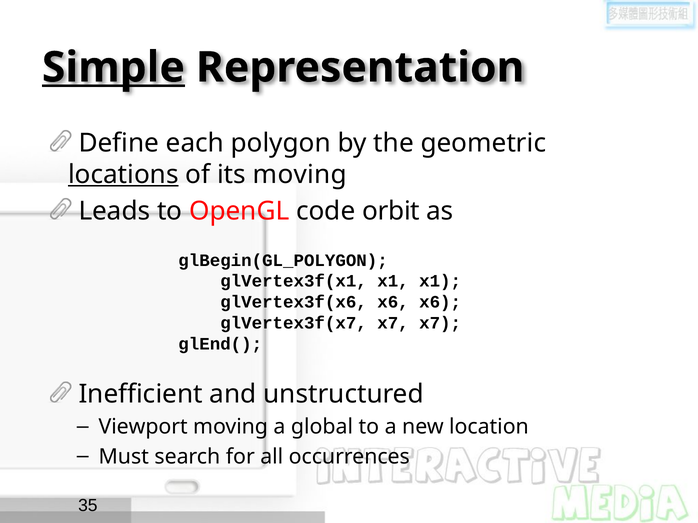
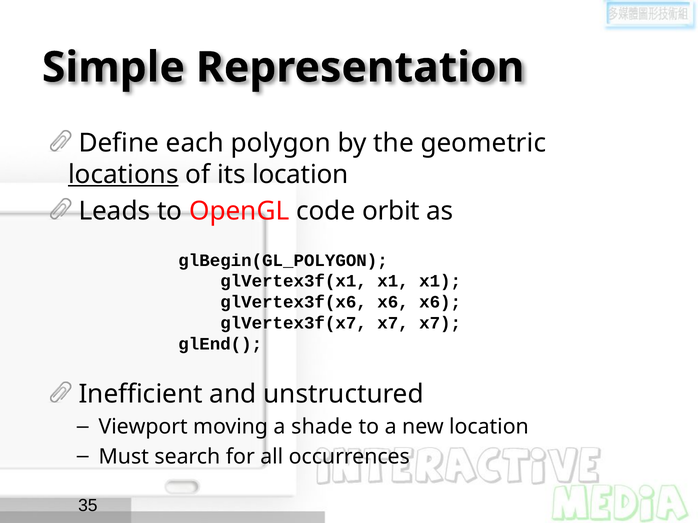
Simple underline: present -> none
its moving: moving -> location
global: global -> shade
